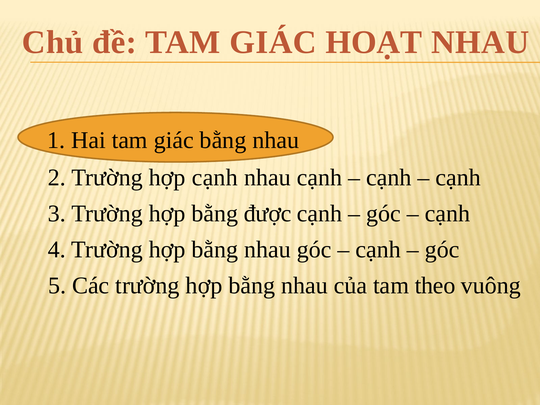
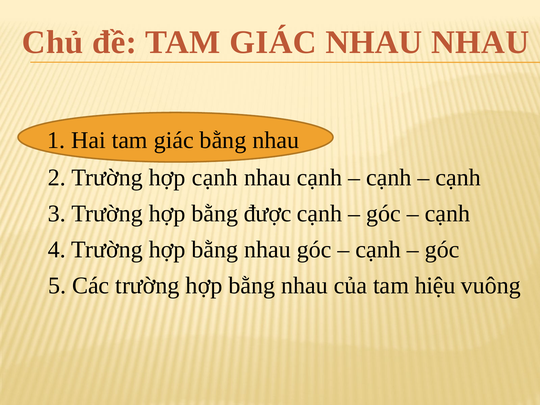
GIÁC HOẠT: HOẠT -> NHAU
theo: theo -> hiệu
